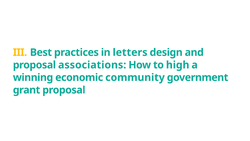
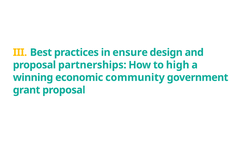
letters: letters -> ensure
associations: associations -> partnerships
